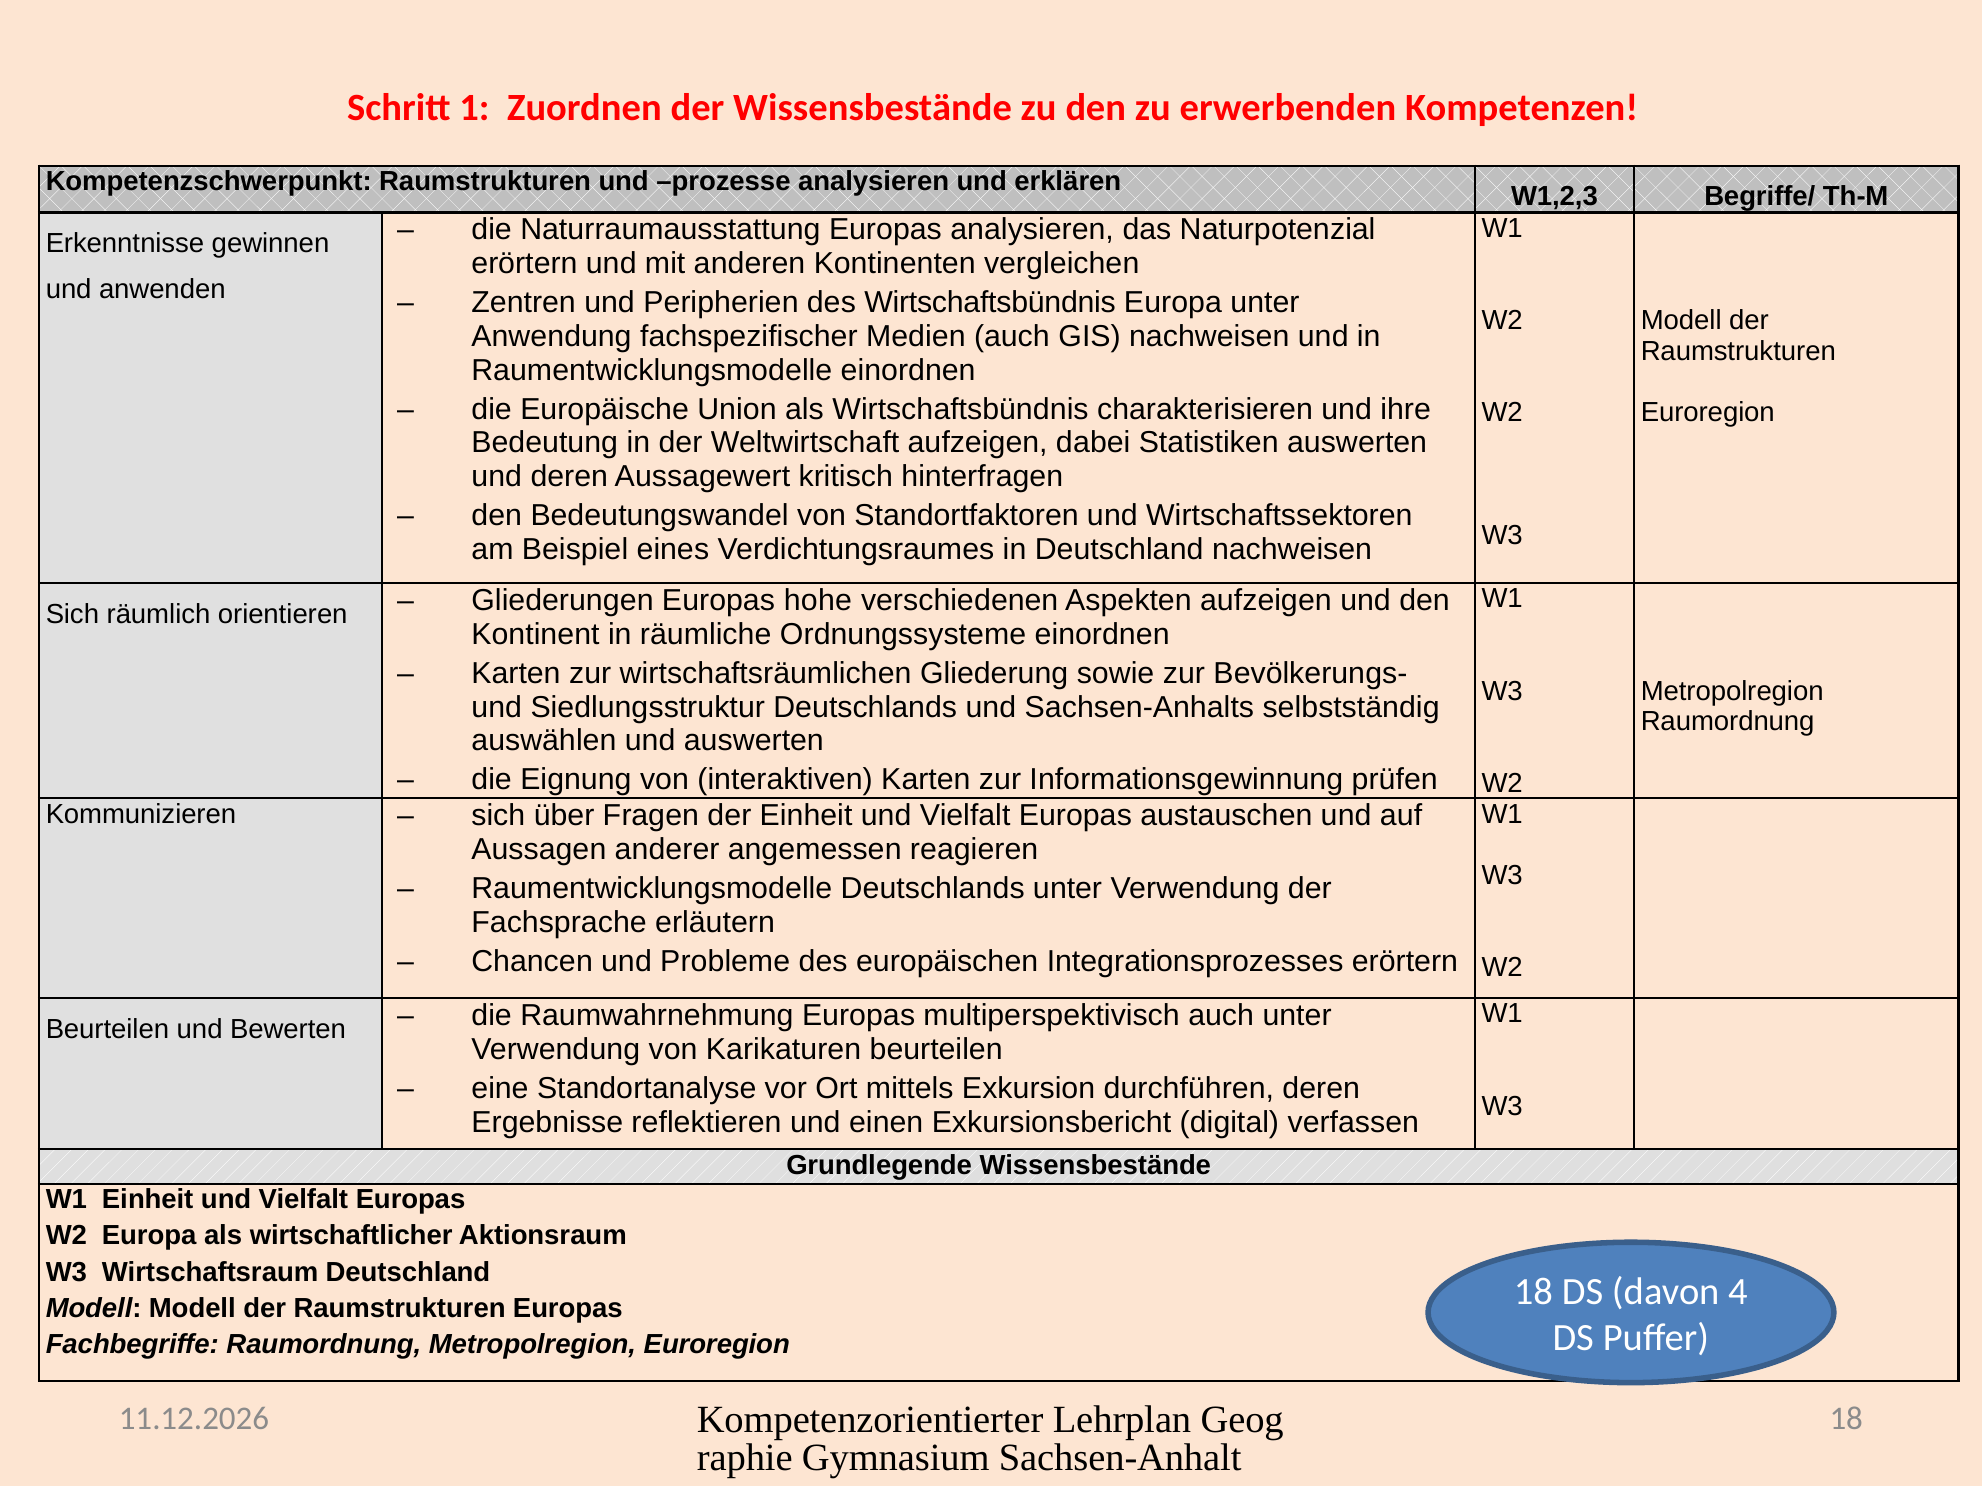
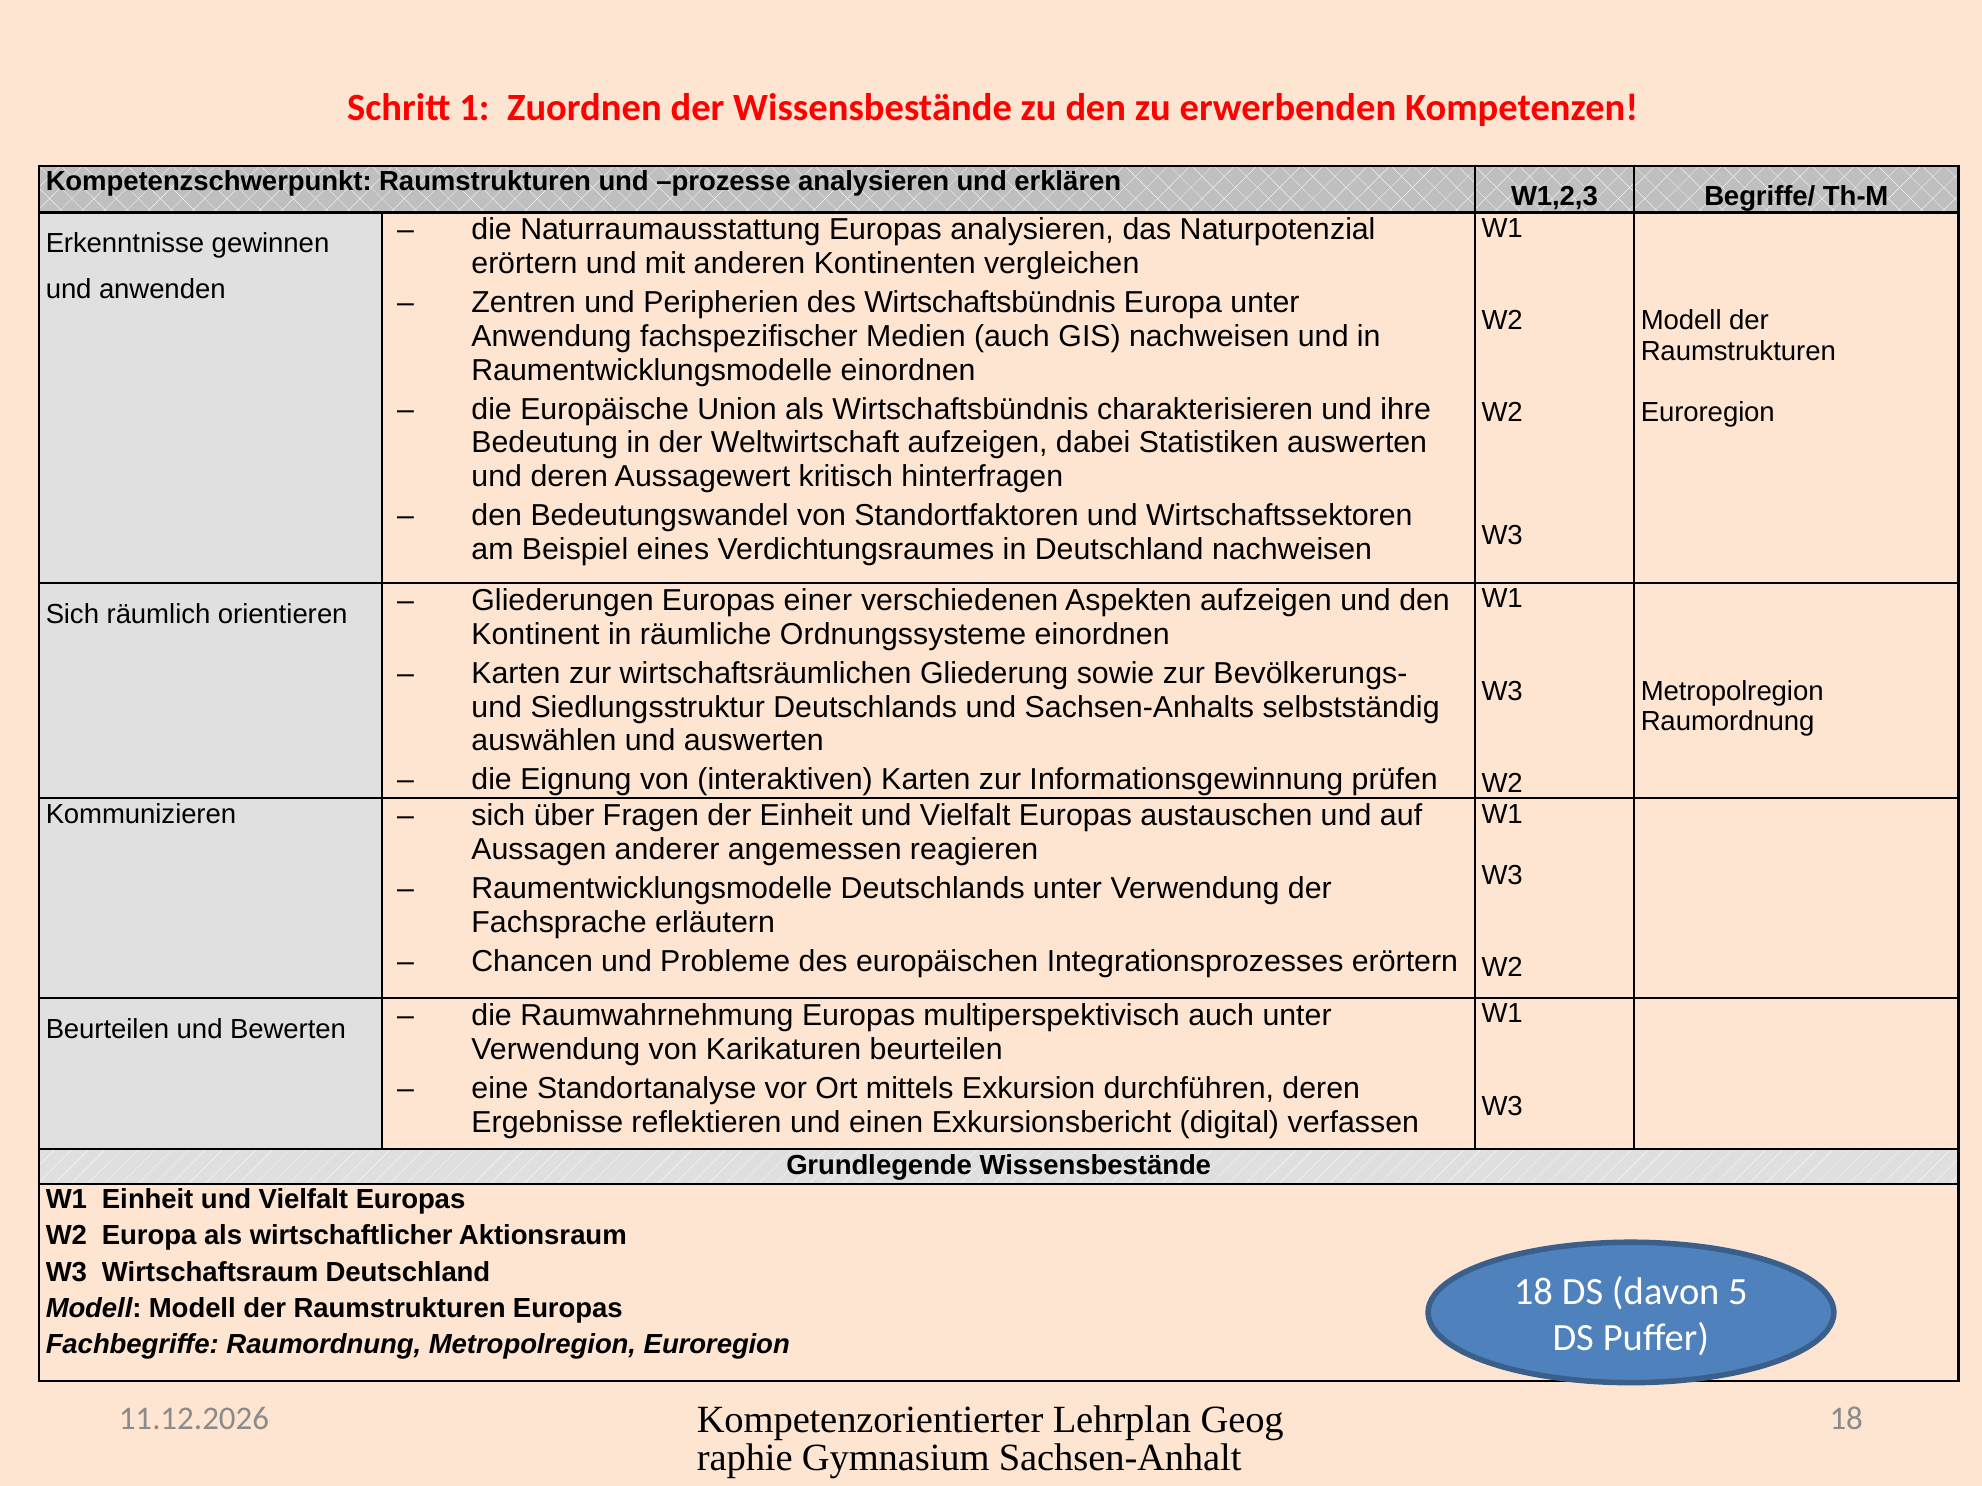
hohe: hohe -> einer
4: 4 -> 5
